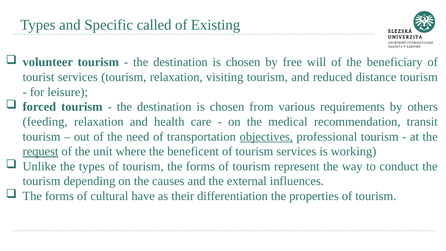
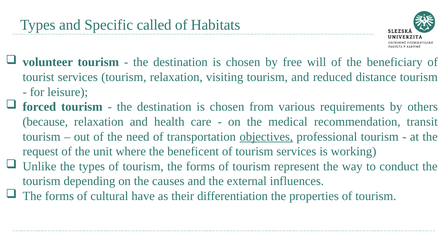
Existing: Existing -> Habitats
feeding: feeding -> because
request underline: present -> none
